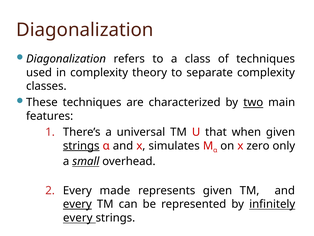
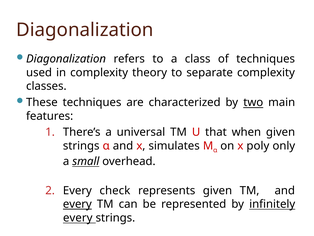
strings at (81, 146) underline: present -> none
zero: zero -> poly
made: made -> check
